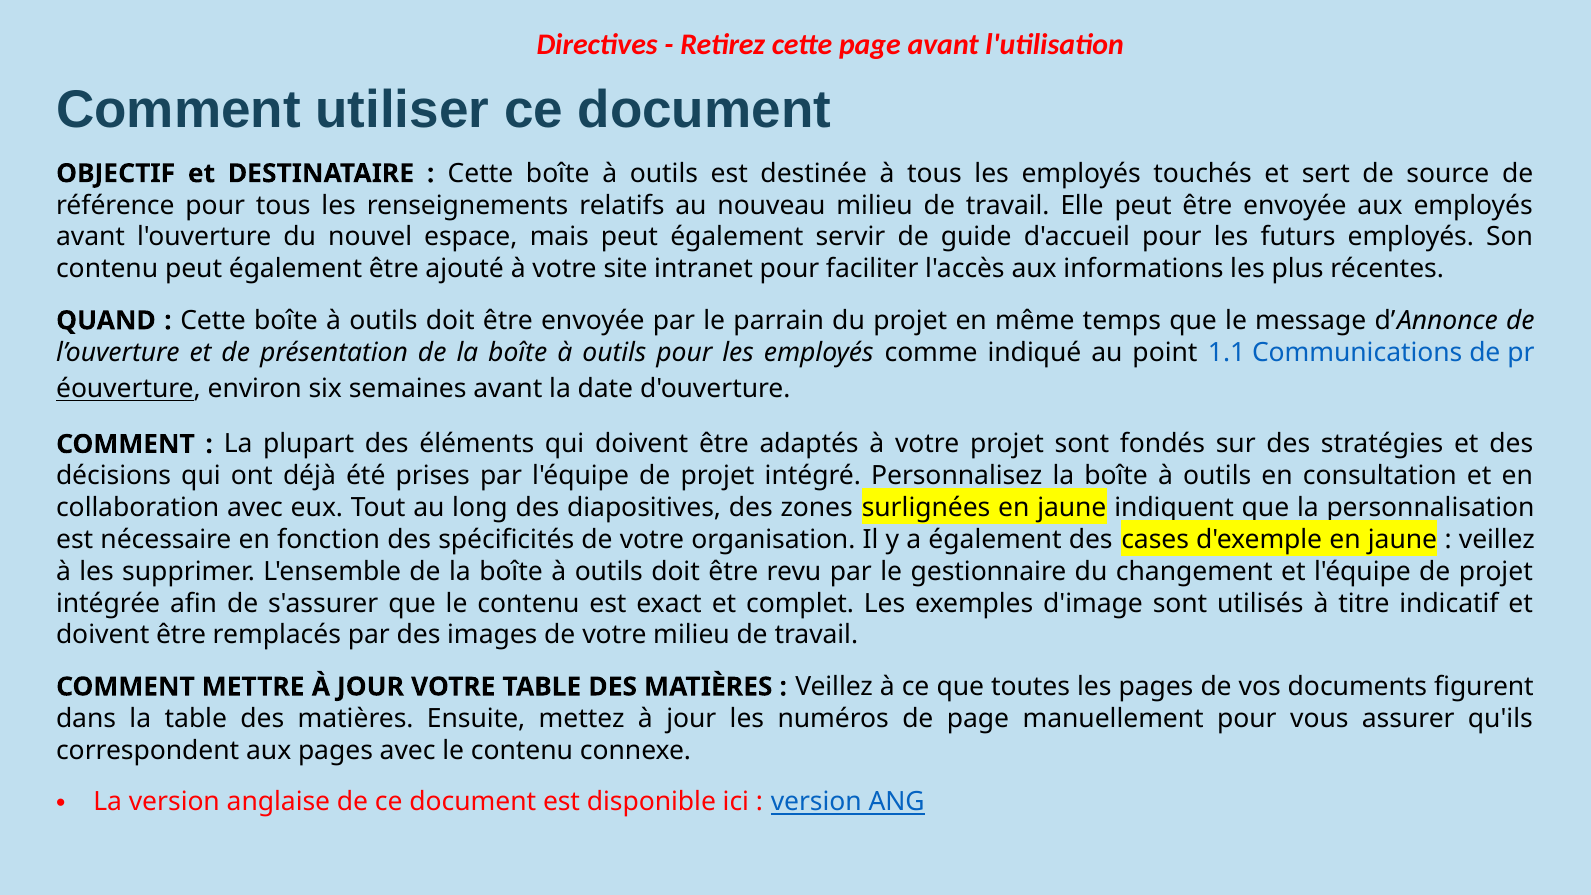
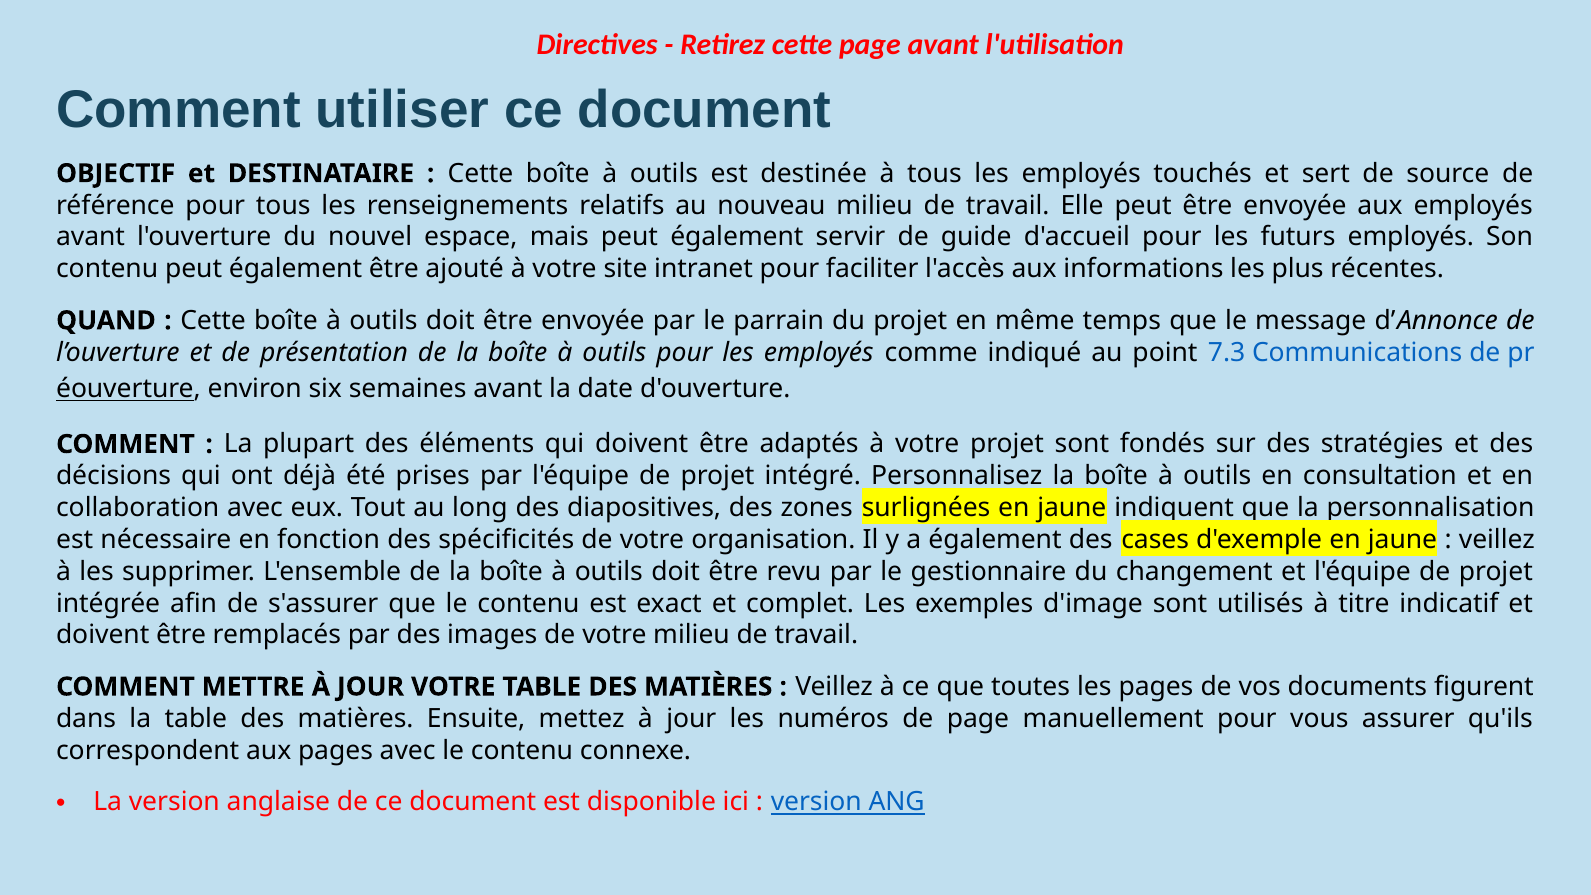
1.1: 1.1 -> 7.3
